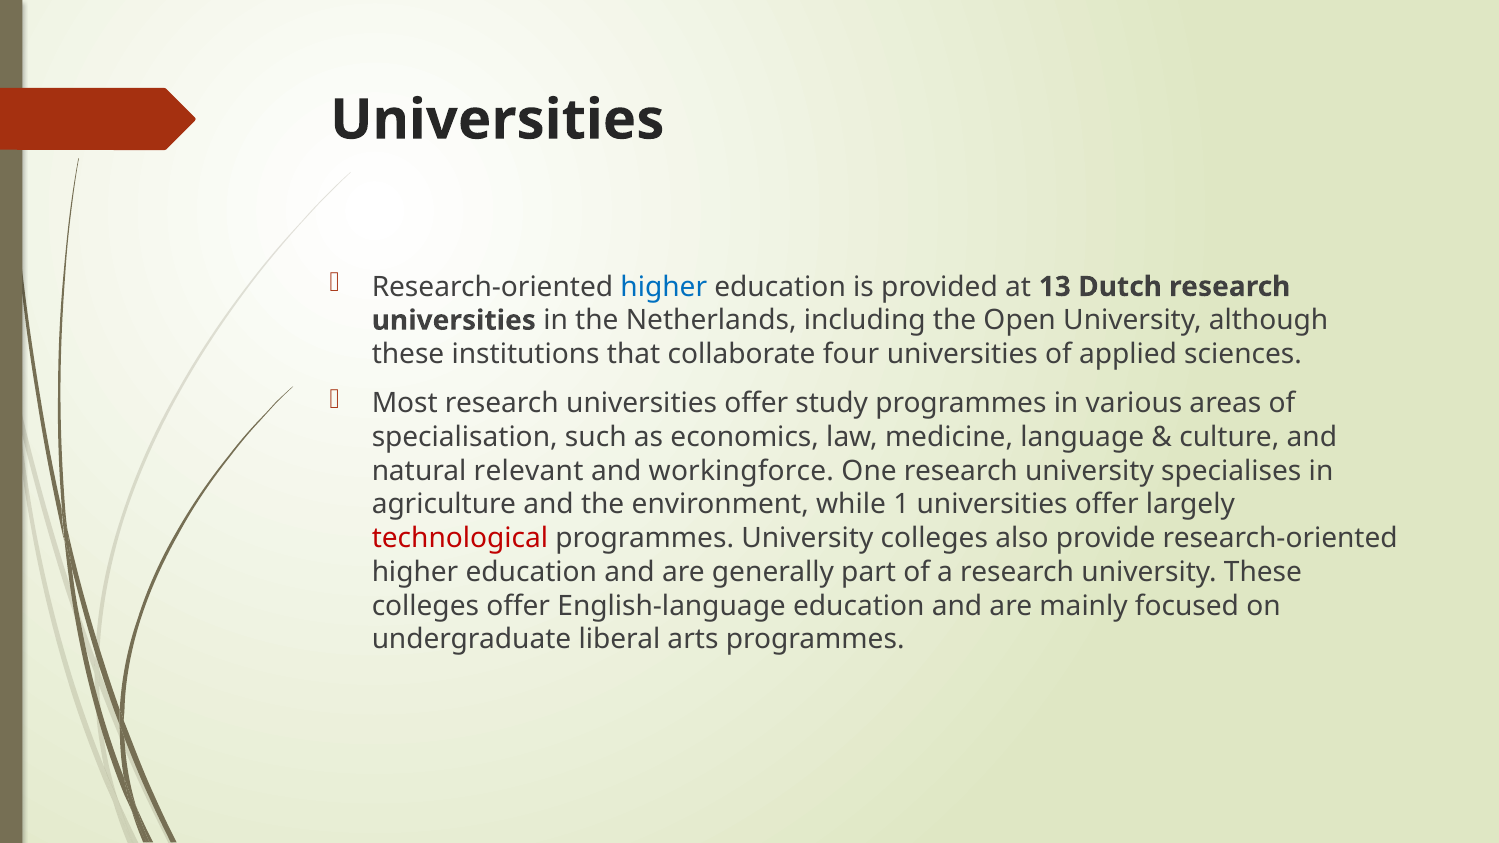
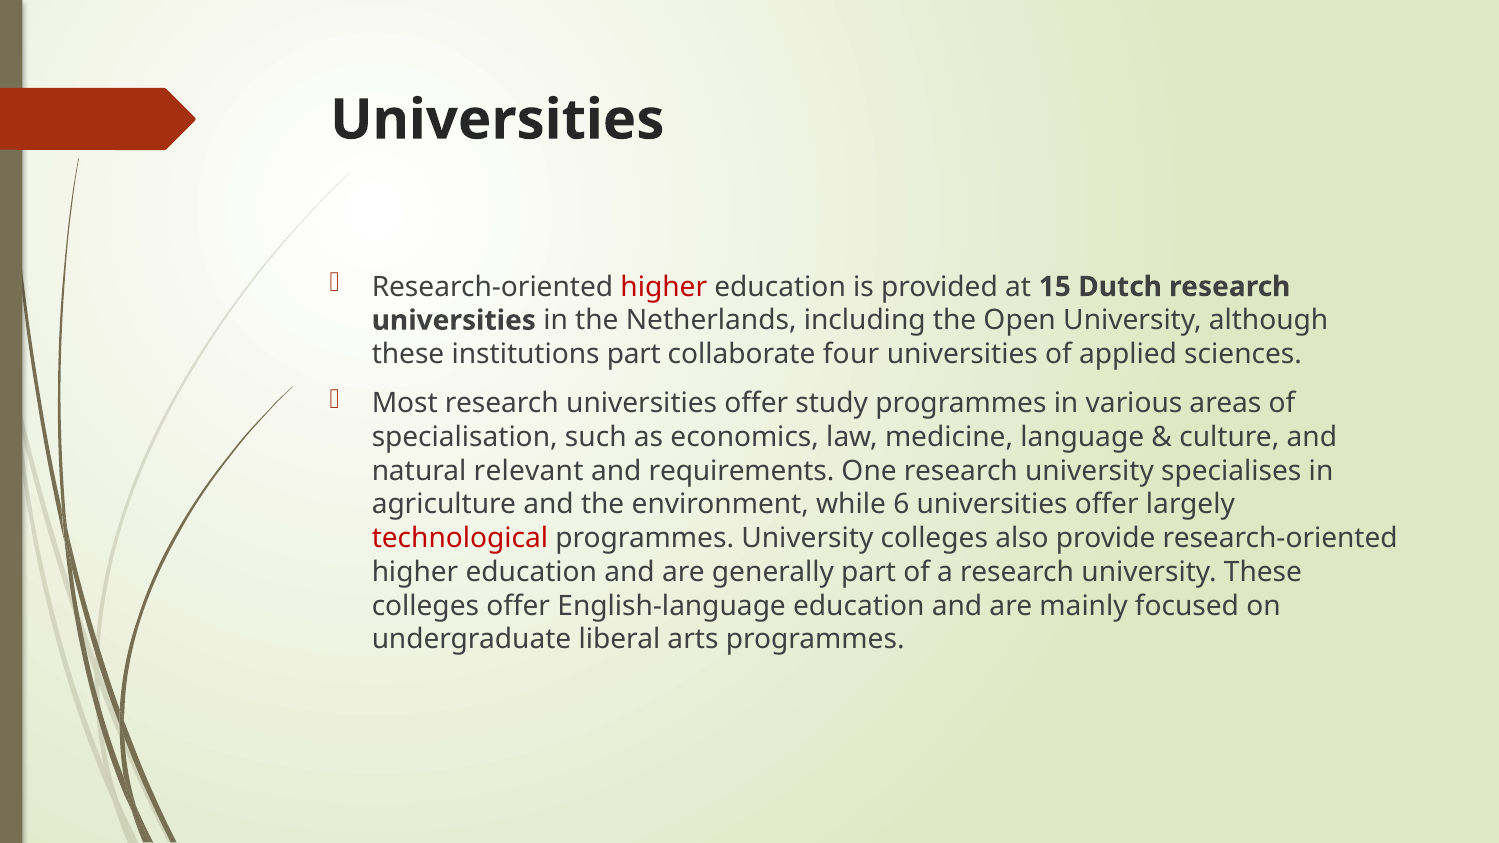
higher at (664, 287) colour: blue -> red
13: 13 -> 15
institutions that: that -> part
workingforce: workingforce -> requirements
1: 1 -> 6
